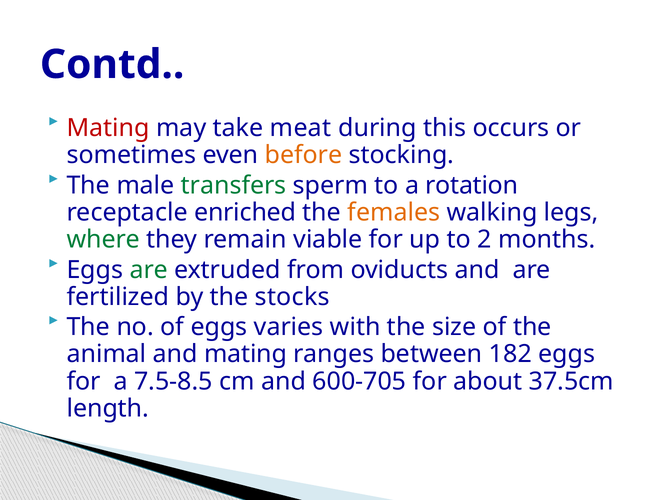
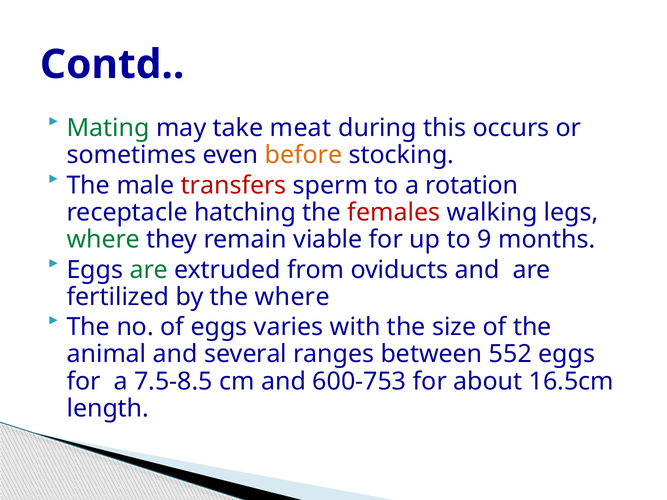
Mating at (108, 128) colour: red -> green
transfers colour: green -> red
enriched: enriched -> hatching
females colour: orange -> red
2: 2 -> 9
the stocks: stocks -> where
and mating: mating -> several
182: 182 -> 552
600-705: 600-705 -> 600-753
37.5cm: 37.5cm -> 16.5cm
